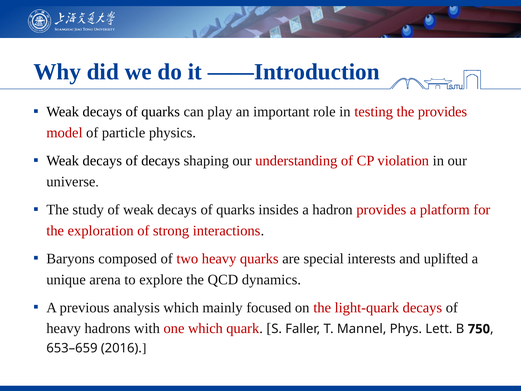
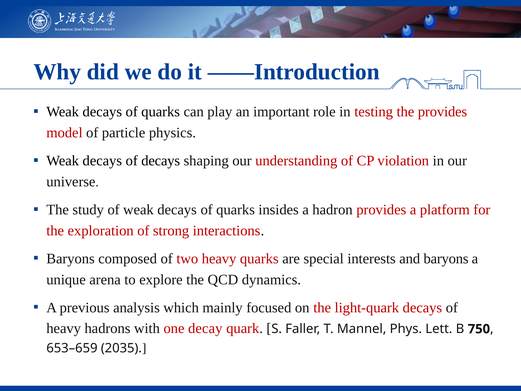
and uplifted: uplifted -> baryons
one which: which -> decay
2016: 2016 -> 2035
